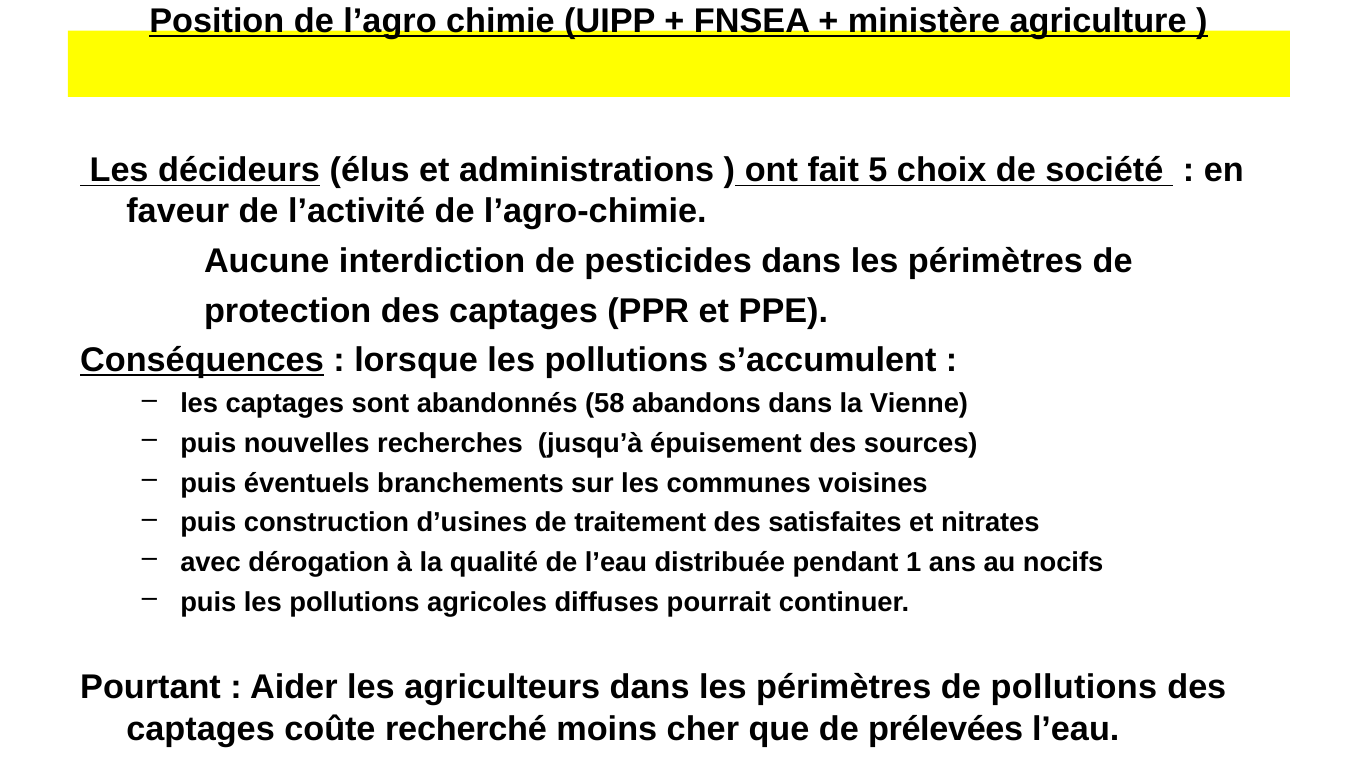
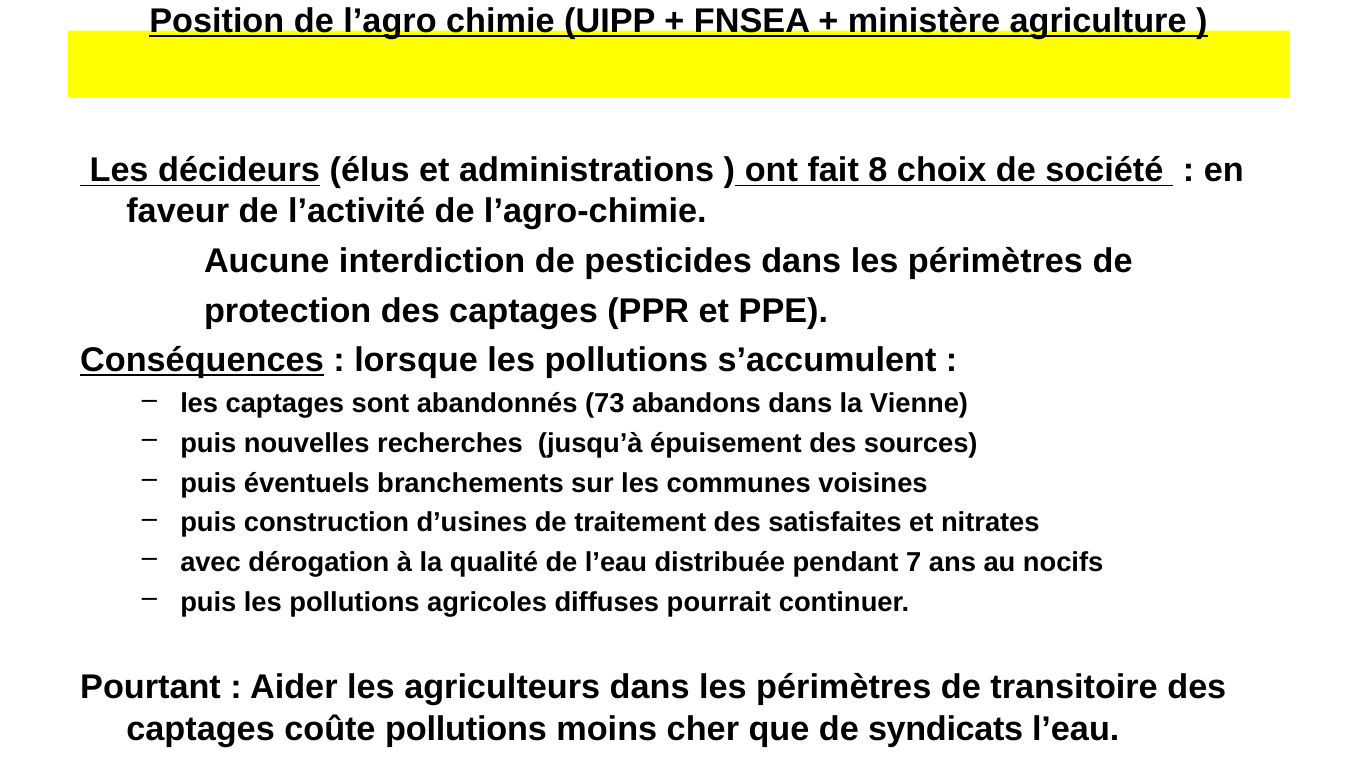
5: 5 -> 8
58: 58 -> 73
1: 1 -> 7
de pollutions: pollutions -> transitoire
coûte recherché: recherché -> pollutions
prélevées: prélevées -> syndicats
